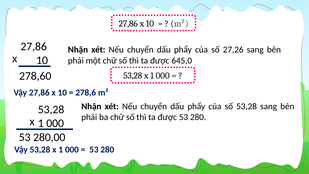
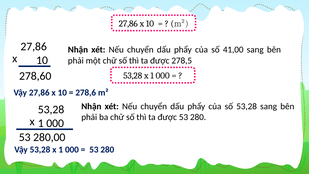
27,26: 27,26 -> 41,00
645,0: 645,0 -> 278,5
